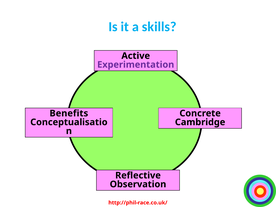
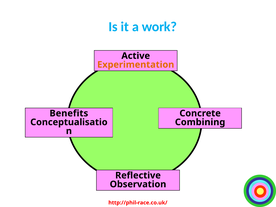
skills: skills -> work
Experimentation colour: purple -> orange
Cambridge: Cambridge -> Combining
